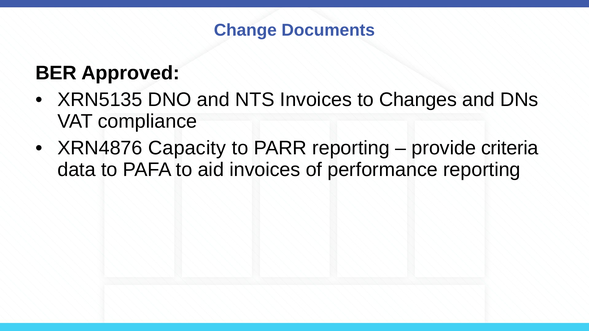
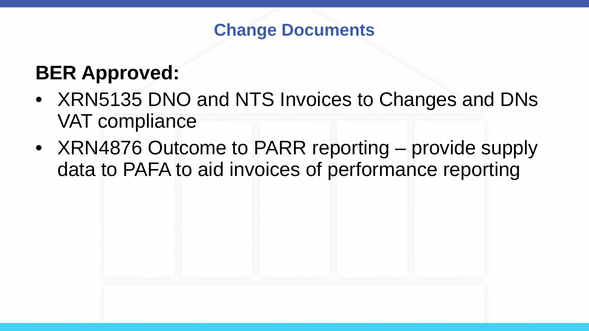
Capacity: Capacity -> Outcome
criteria: criteria -> supply
